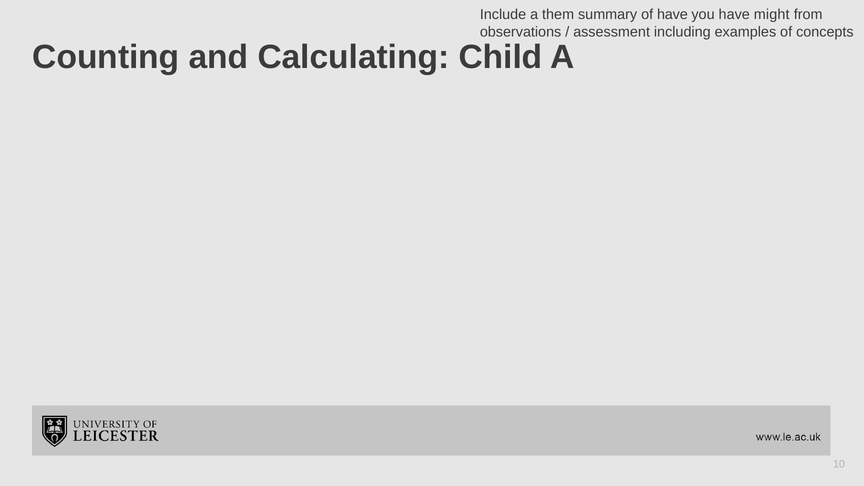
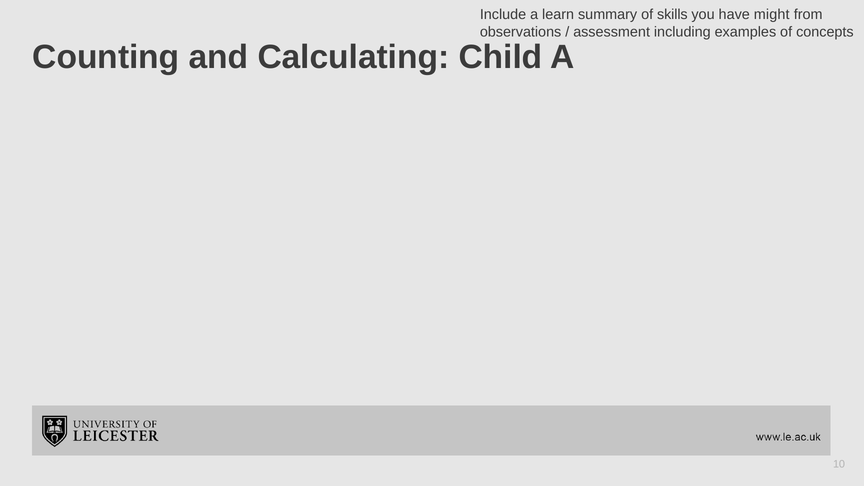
them: them -> learn
of have: have -> skills
